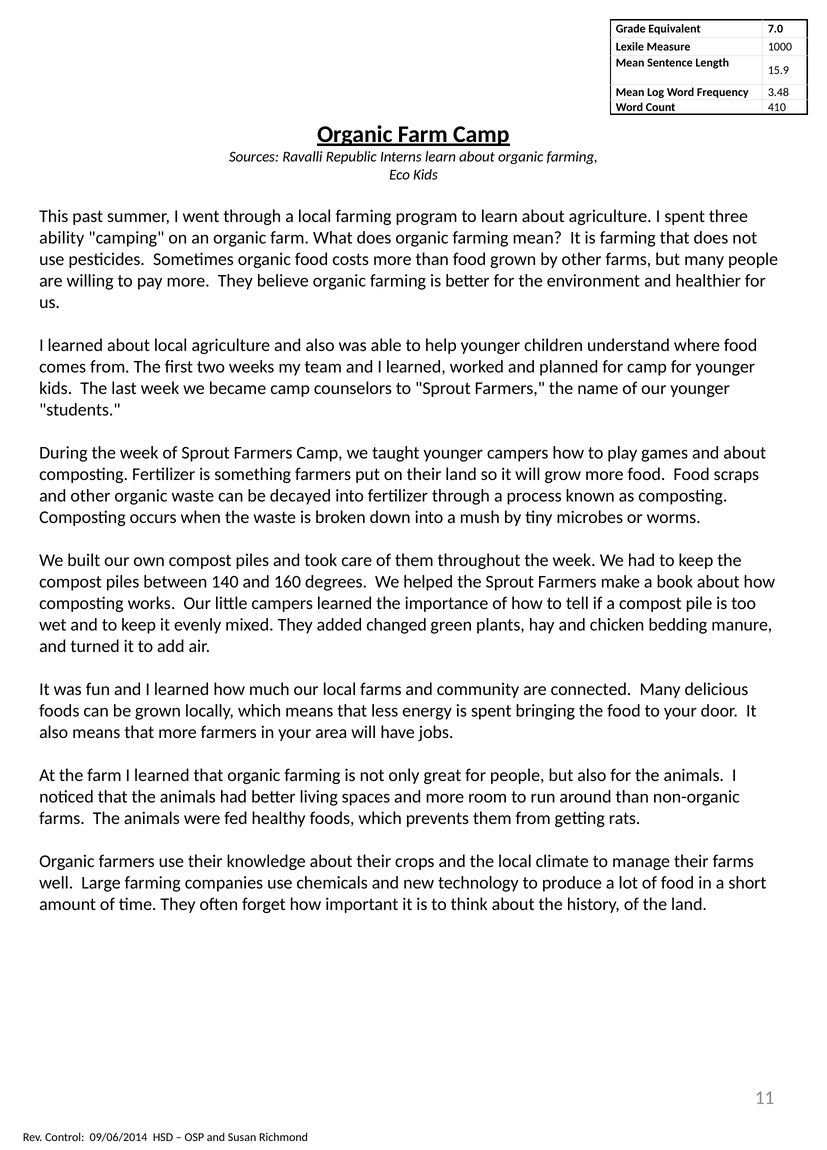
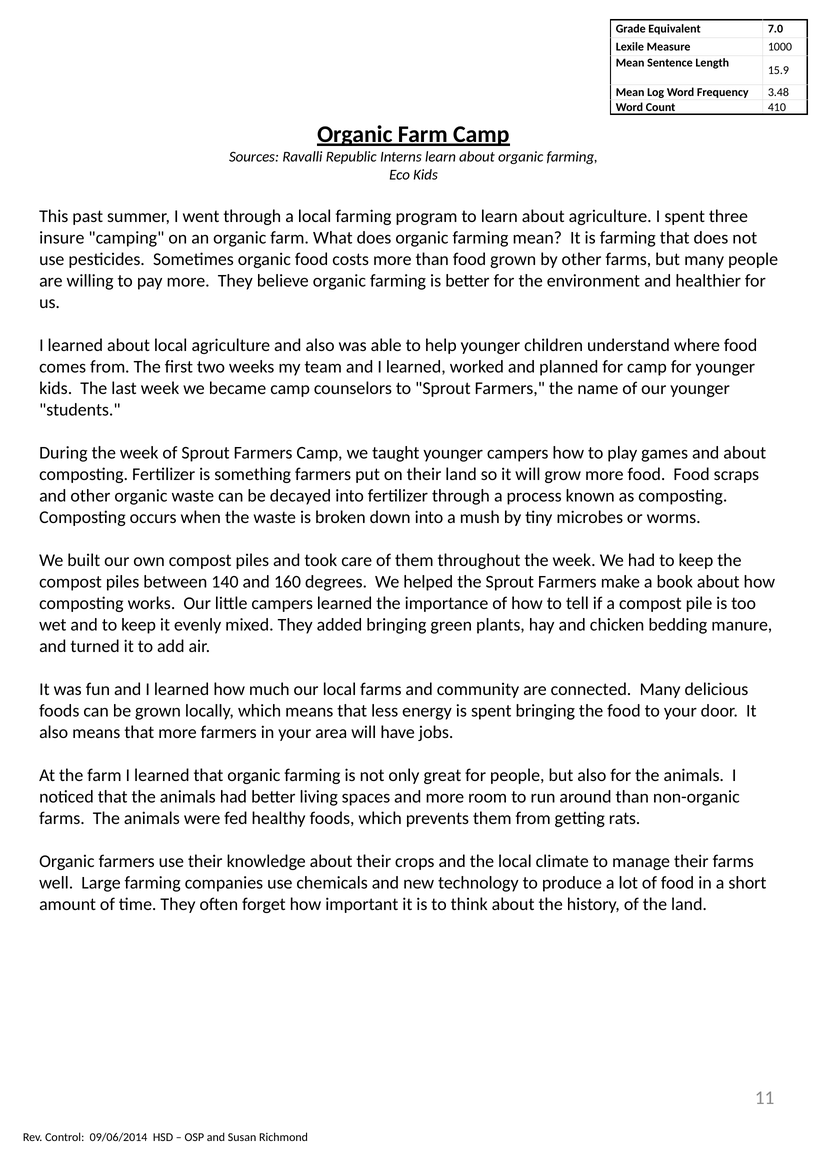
ability: ability -> insure
added changed: changed -> bringing
